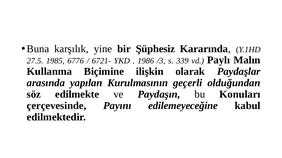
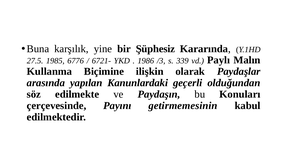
Kurulmasının: Kurulmasının -> Kanunlardaki
edilemeyeceğine: edilemeyeceğine -> getirmemesinin
